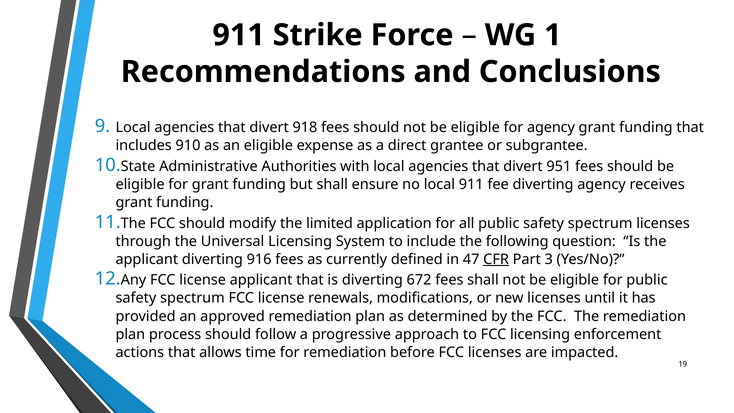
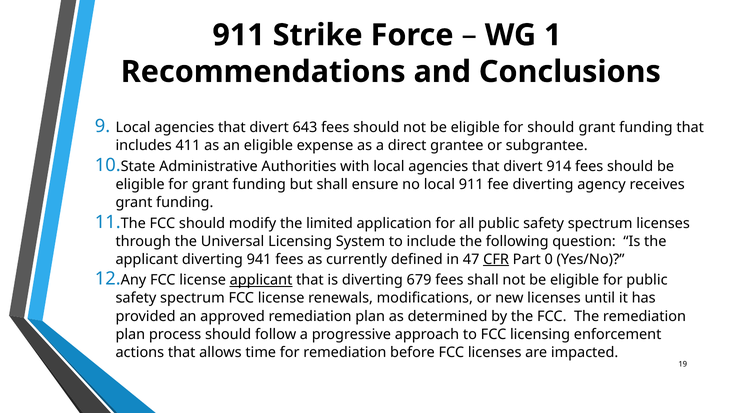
918: 918 -> 643
for agency: agency -> should
910: 910 -> 411
951: 951 -> 914
916: 916 -> 941
3: 3 -> 0
applicant at (261, 280) underline: none -> present
672: 672 -> 679
